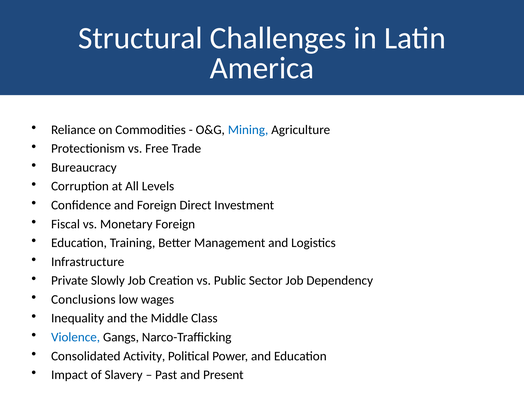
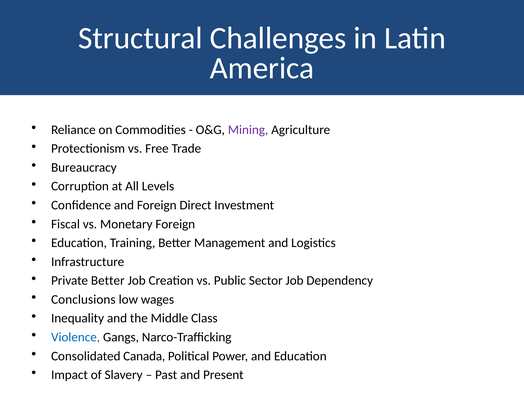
Mining colour: blue -> purple
Private Slowly: Slowly -> Better
Activity: Activity -> Canada
